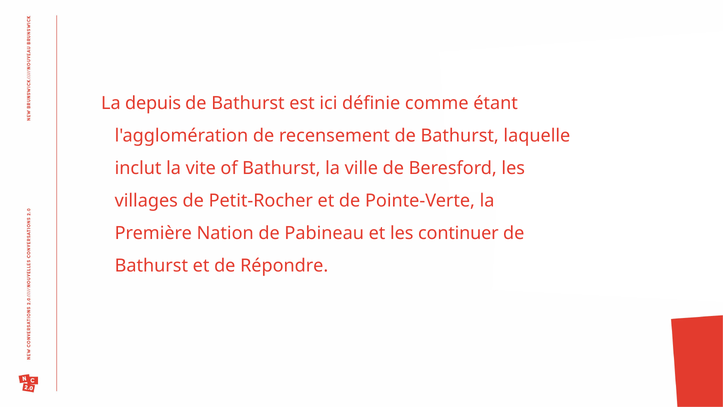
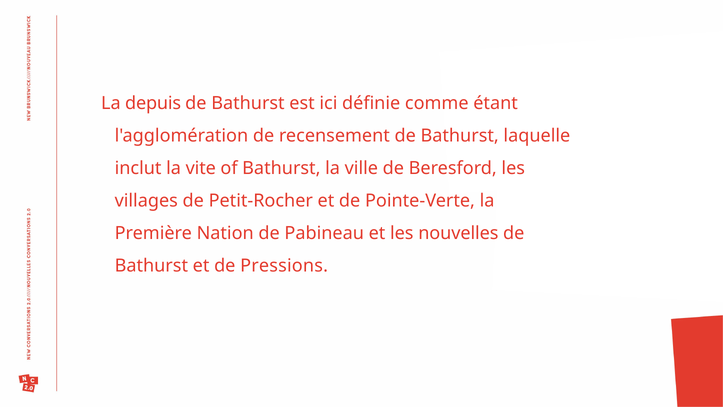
continuer: continuer -> nouvelles
Répondre: Répondre -> Pressions
